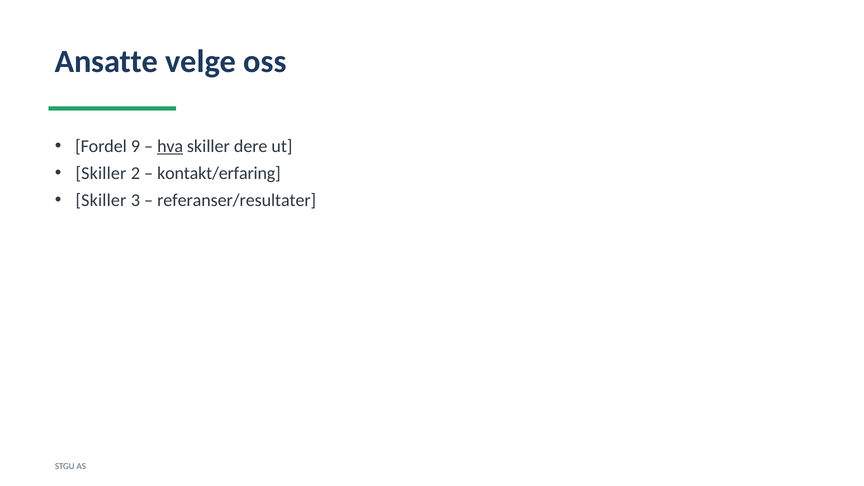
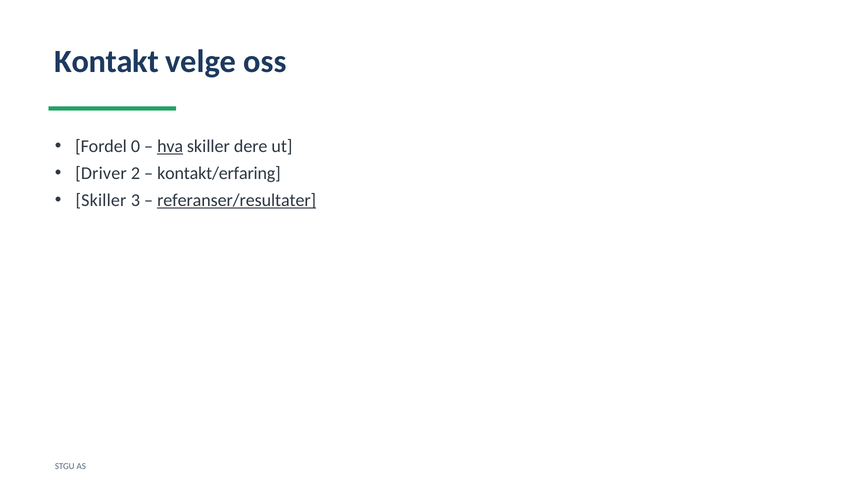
Ansatte: Ansatte -> Kontakt
9: 9 -> 0
Skiller at (101, 173): Skiller -> Driver
referanser/resultater underline: none -> present
